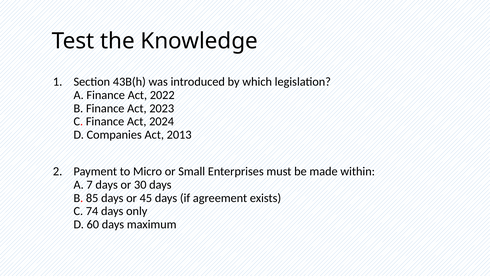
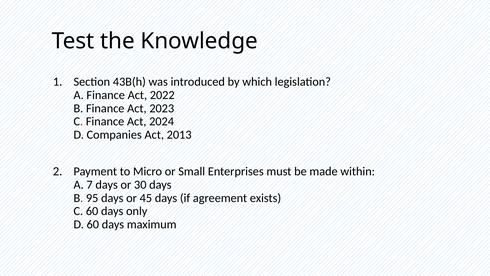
85: 85 -> 95
C 74: 74 -> 60
